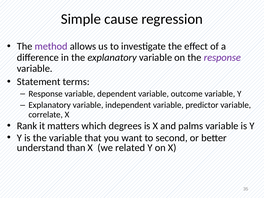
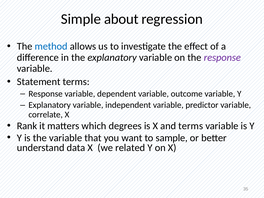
cause: cause -> about
method colour: purple -> blue
and palms: palms -> terms
second: second -> sample
than: than -> data
